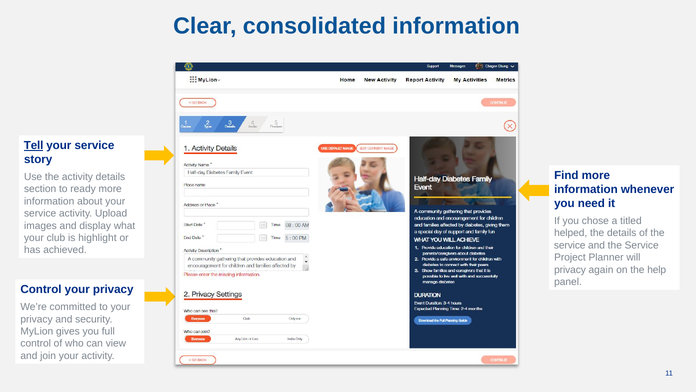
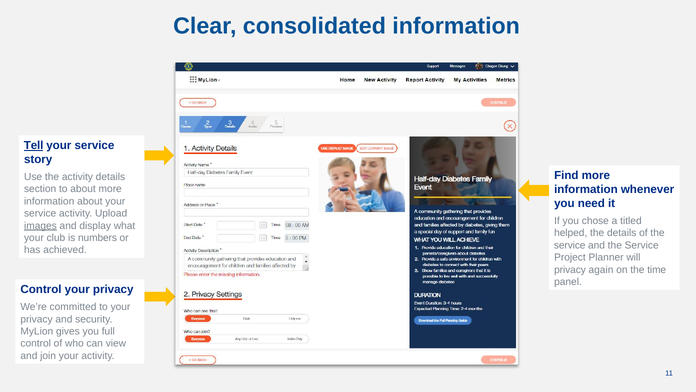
to ready: ready -> about
images underline: none -> present
highlight: highlight -> numbers
help: help -> time
